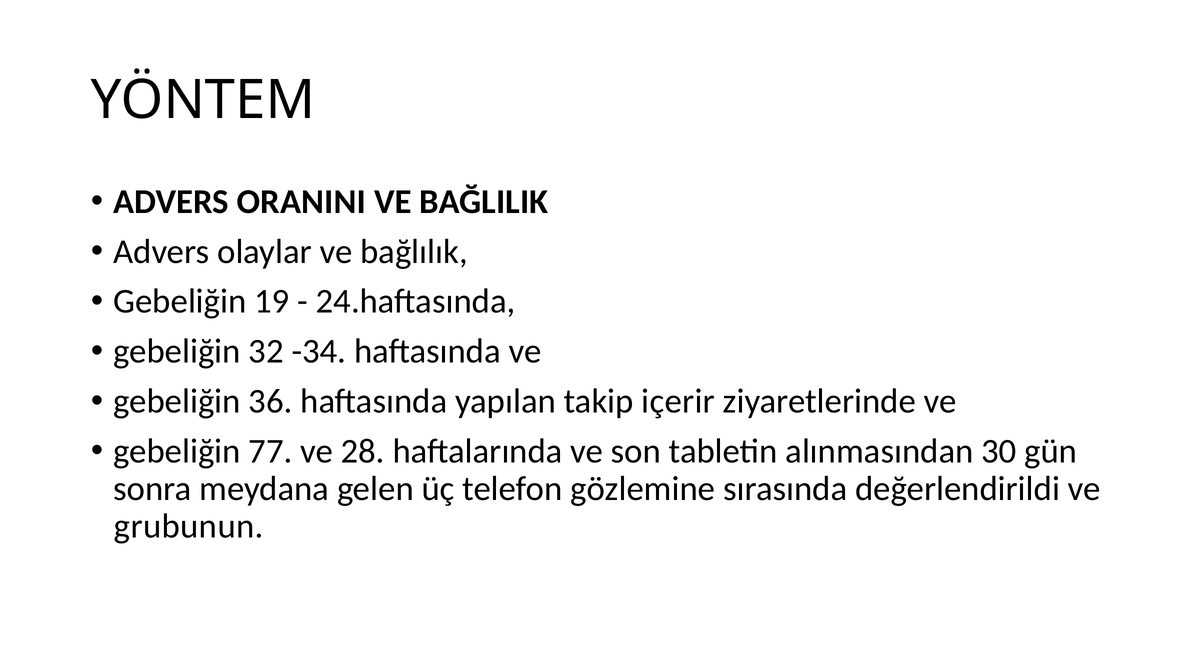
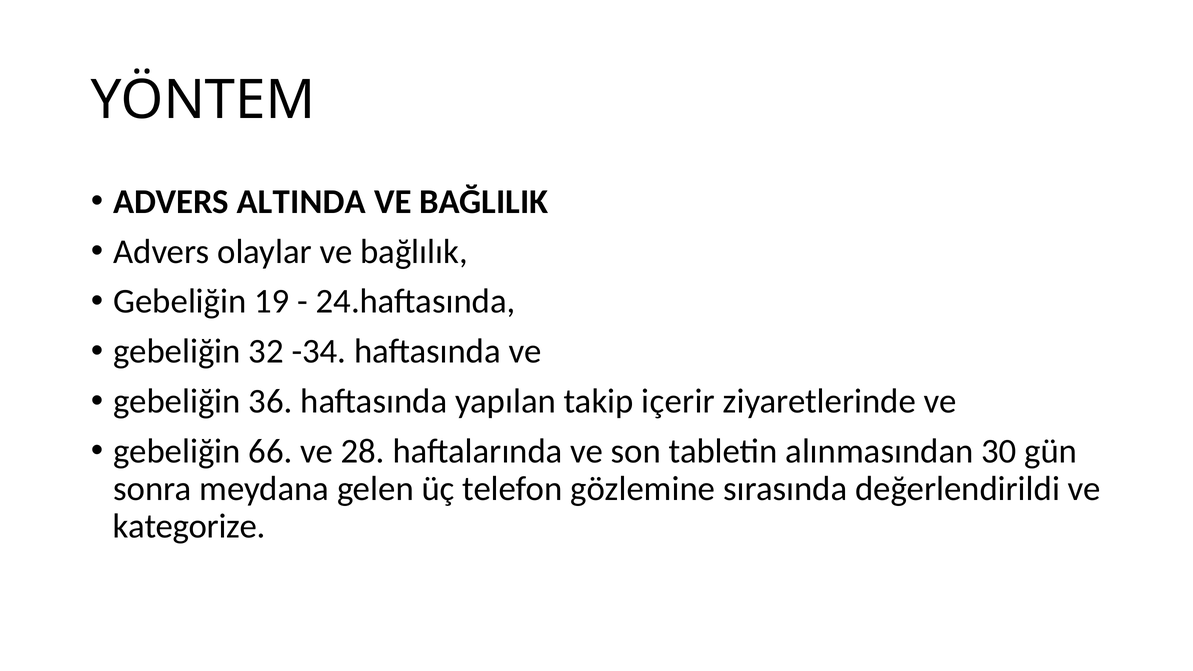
ORANINI: ORANINI -> ALTINDA
77: 77 -> 66
grubunun: grubunun -> kategorize
